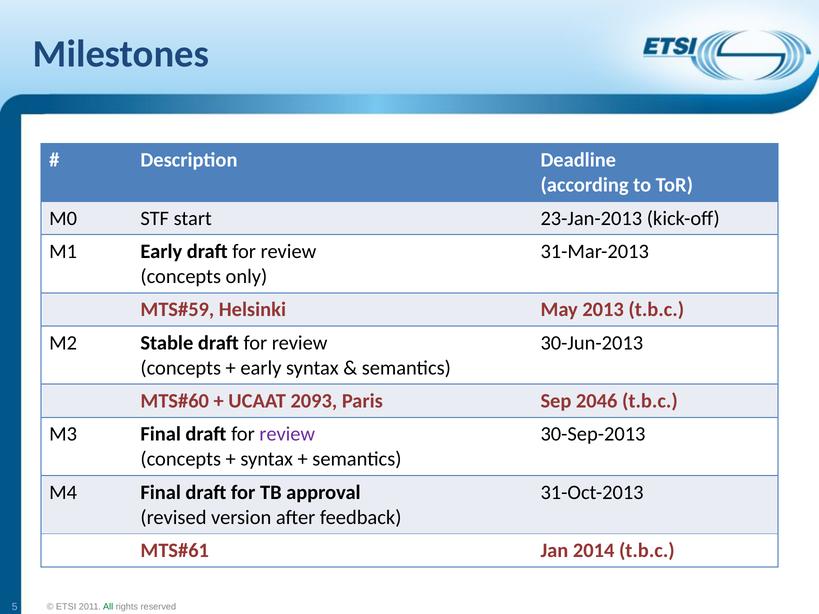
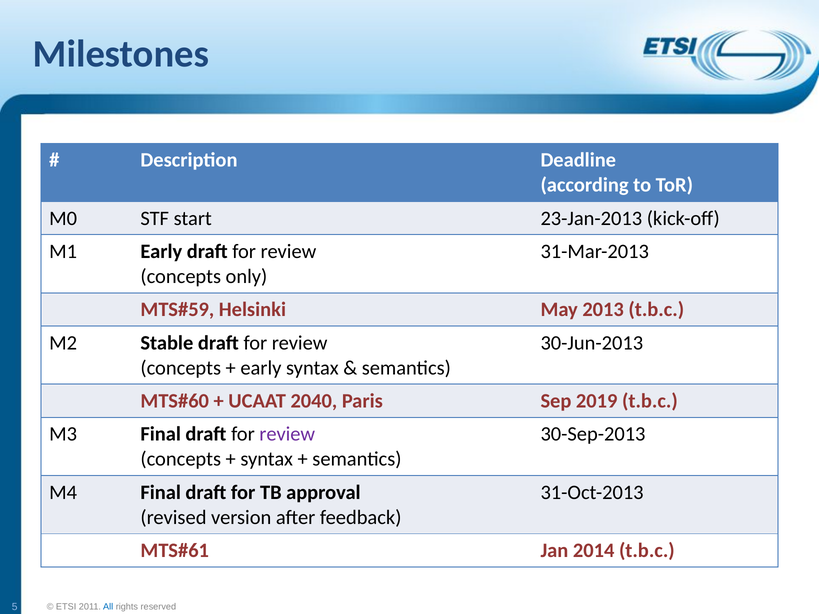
2093: 2093 -> 2040
2046: 2046 -> 2019
All colour: green -> blue
